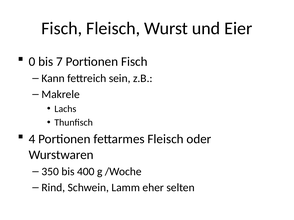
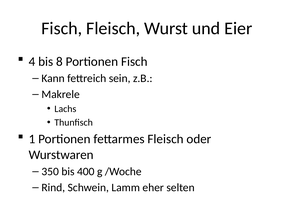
0: 0 -> 4
7: 7 -> 8
4: 4 -> 1
